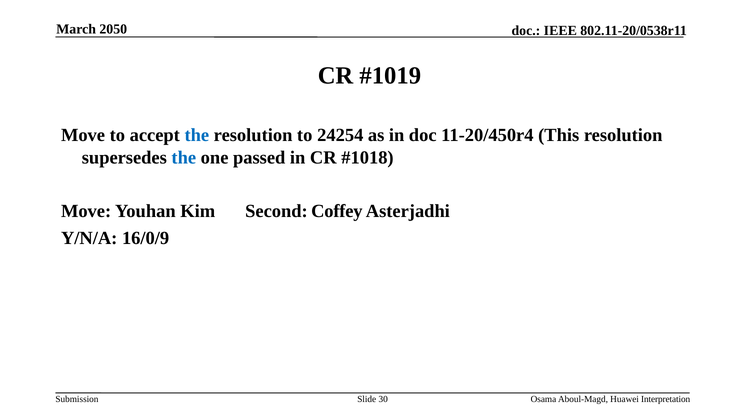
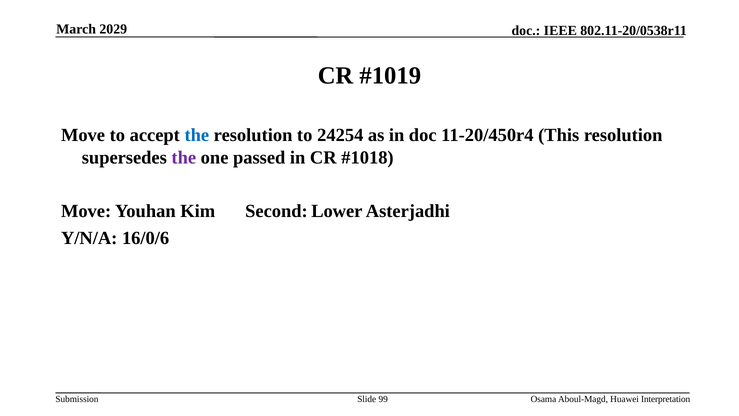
2050: 2050 -> 2029
the at (184, 157) colour: blue -> purple
Coffey: Coffey -> Lower
16/0/9: 16/0/9 -> 16/0/6
30: 30 -> 99
